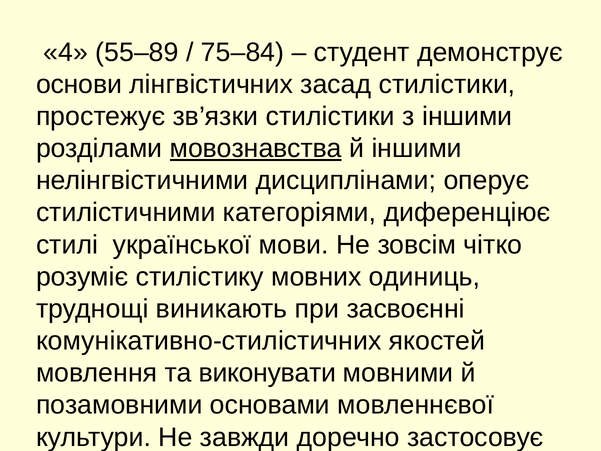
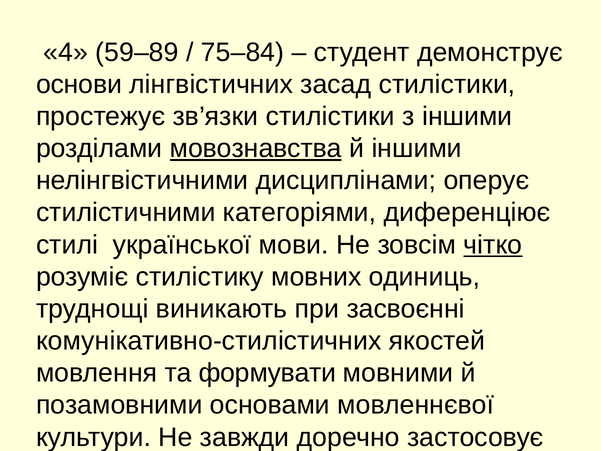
55–89: 55–89 -> 59–89
чітко underline: none -> present
виконувати: виконувати -> формувати
